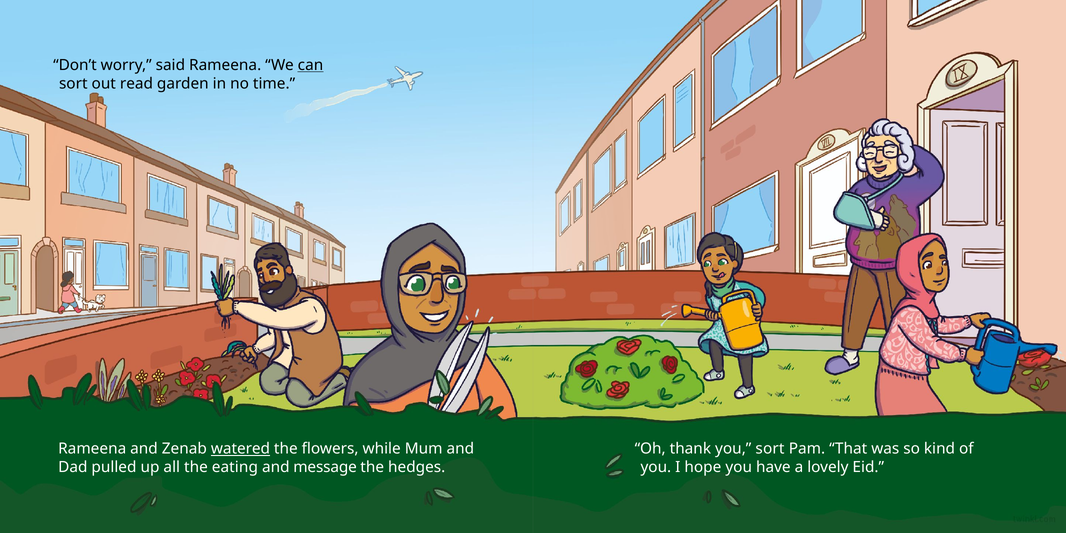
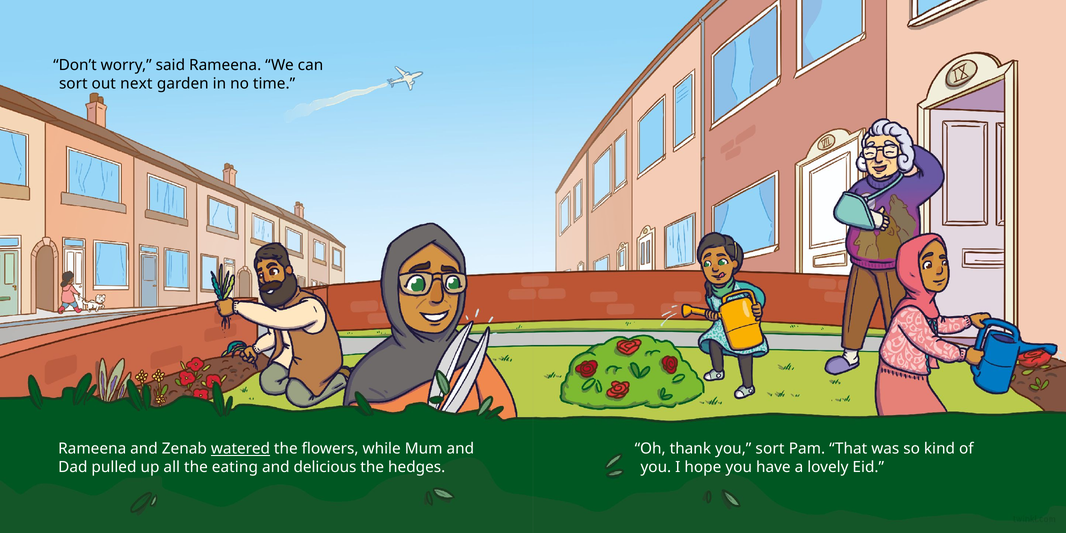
can underline: present -> none
read: read -> next
message: message -> delicious
